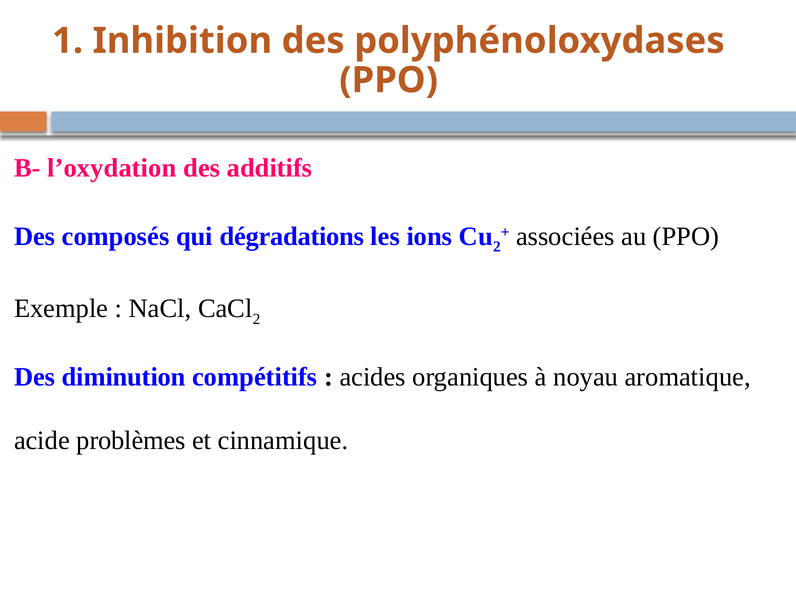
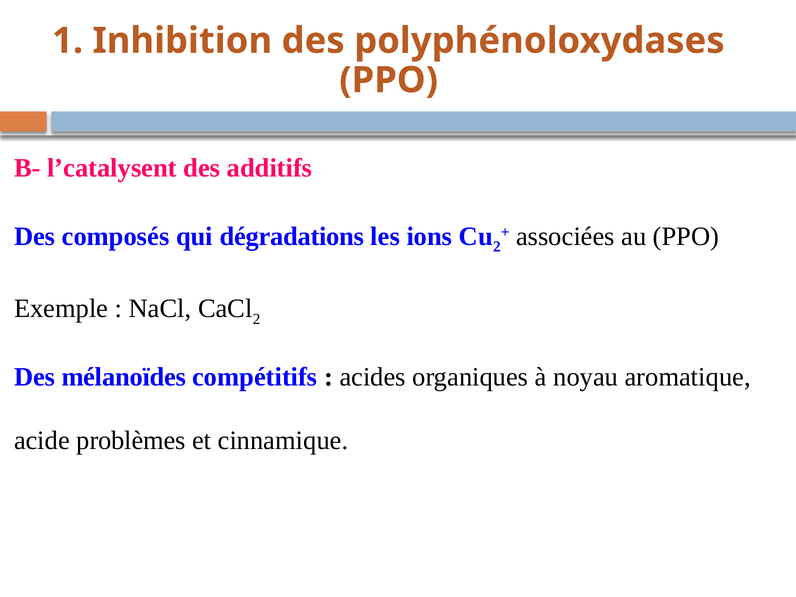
l’oxydation: l’oxydation -> l’catalysent
diminution: diminution -> mélanoïdes
